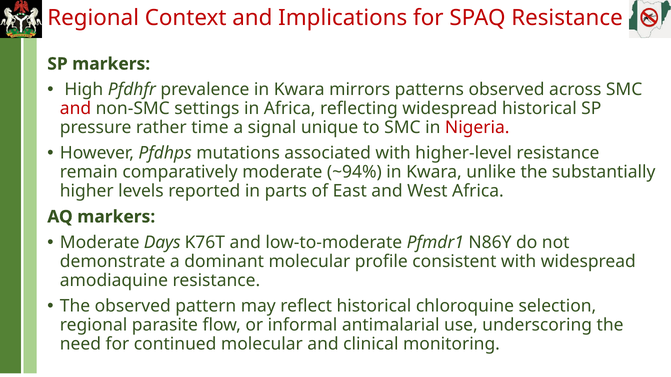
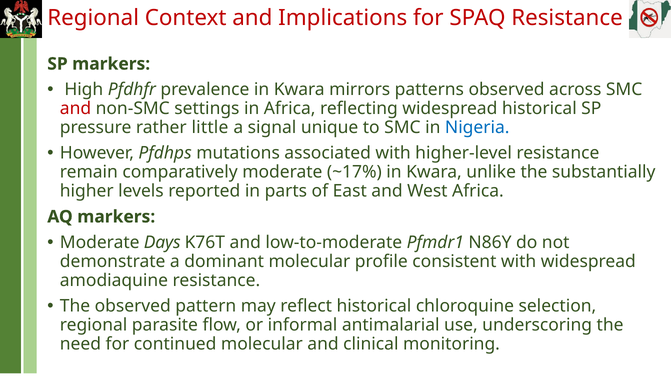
time: time -> little
Nigeria colour: red -> blue
~94%: ~94% -> ~17%
